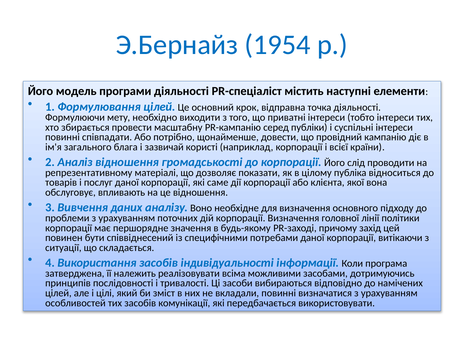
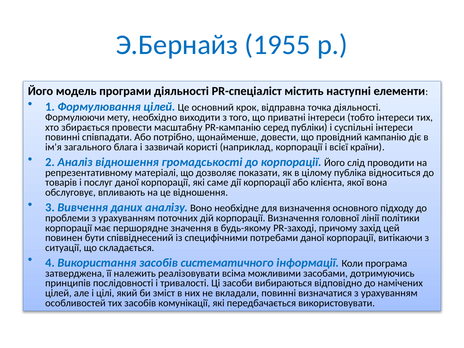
1954: 1954 -> 1955
індивідуальності: індивідуальності -> систематичного
